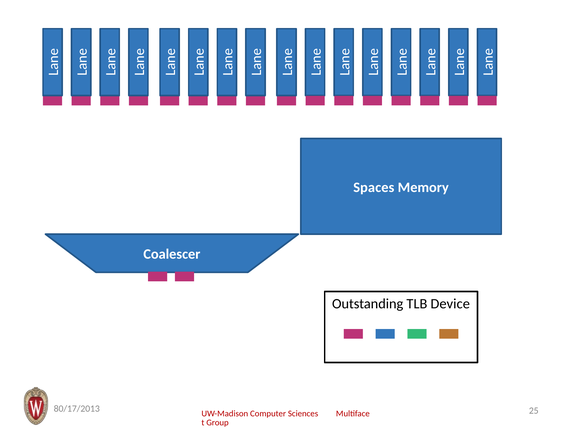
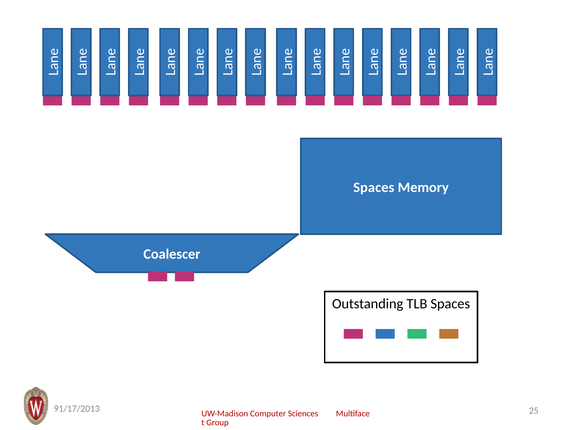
TLB Device: Device -> Spaces
80/17/2013: 80/17/2013 -> 91/17/2013
